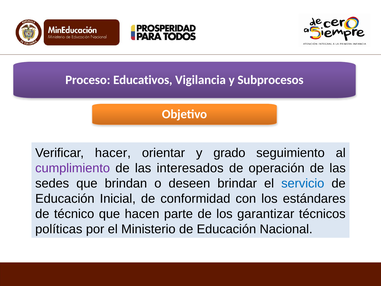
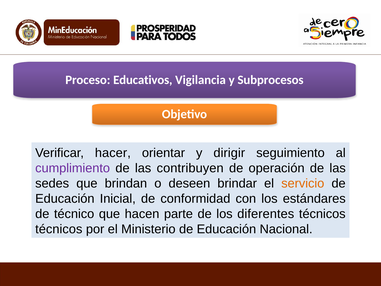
grado: grado -> dirigir
interesados: interesados -> contribuyen
servicio colour: blue -> orange
garantizar: garantizar -> diferentes
políticas at (59, 229): políticas -> técnicos
